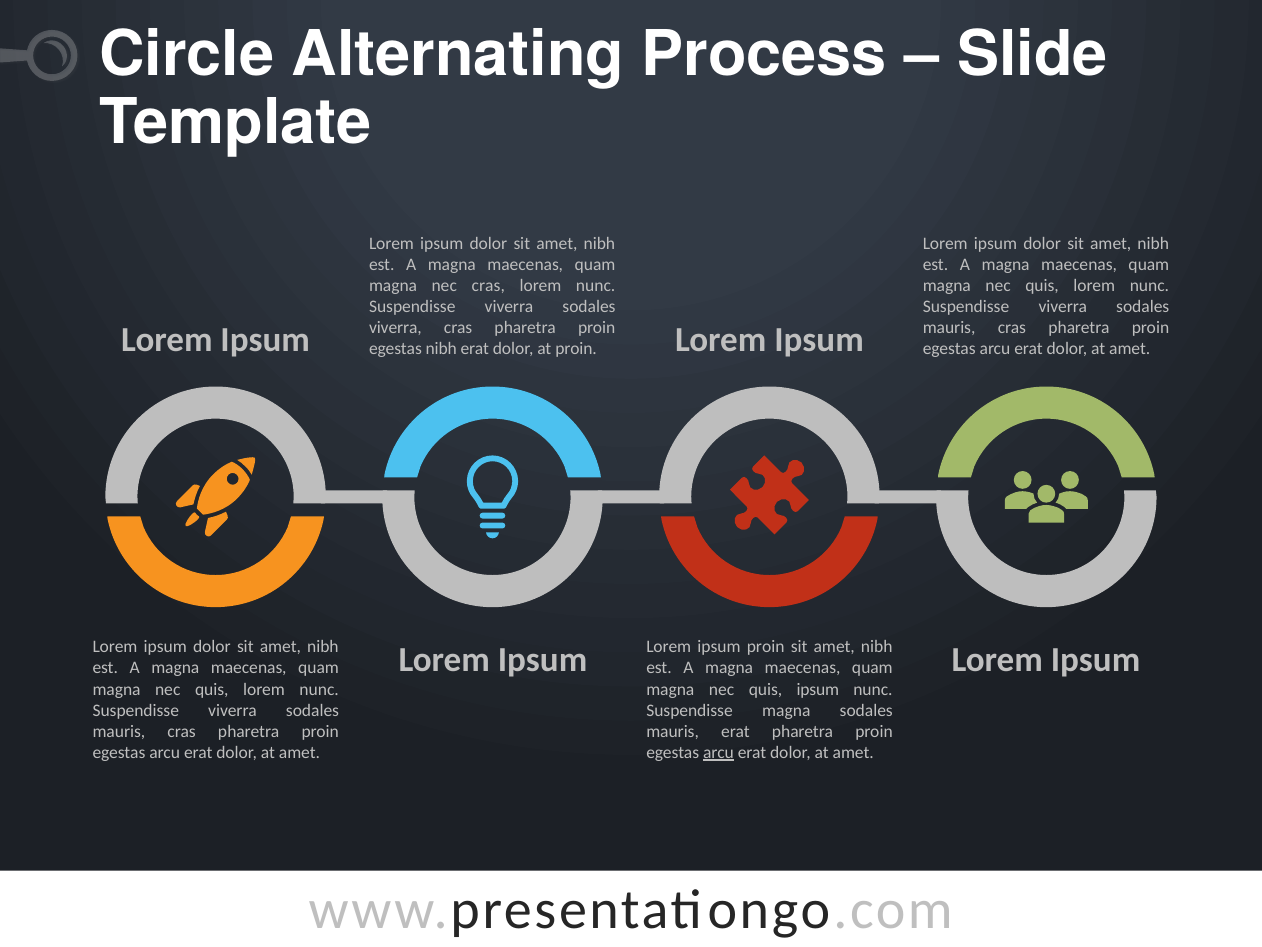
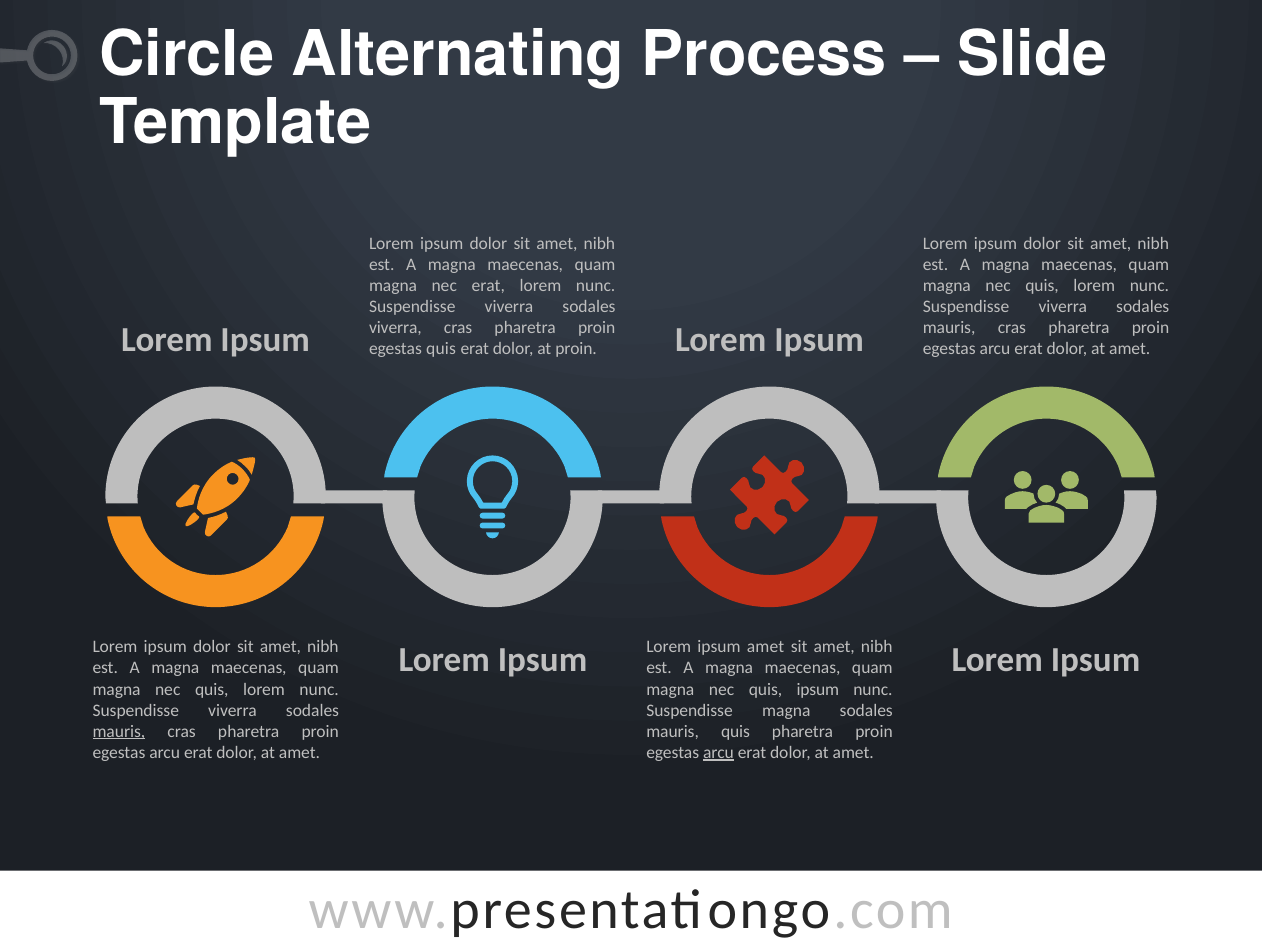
nec cras: cras -> erat
egestas nibh: nibh -> quis
ipsum proin: proin -> amet
mauris at (119, 731) underline: none -> present
mauris erat: erat -> quis
